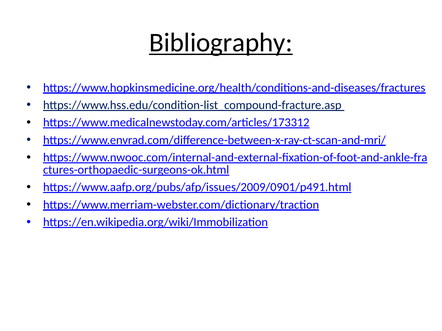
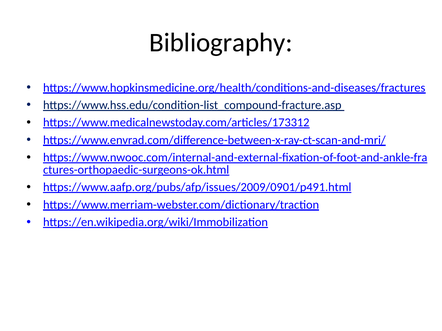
Bibliography underline: present -> none
